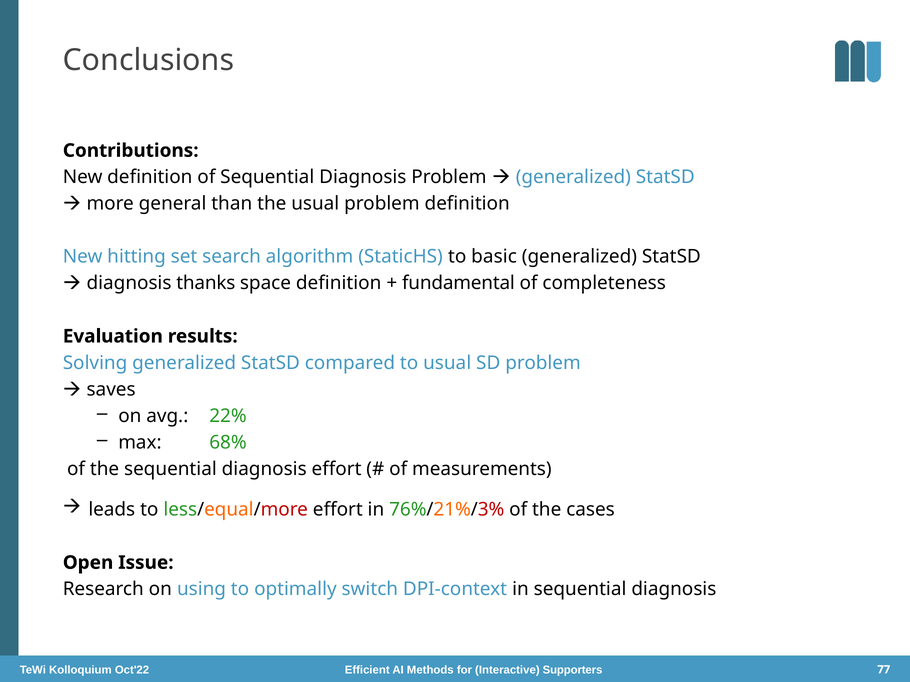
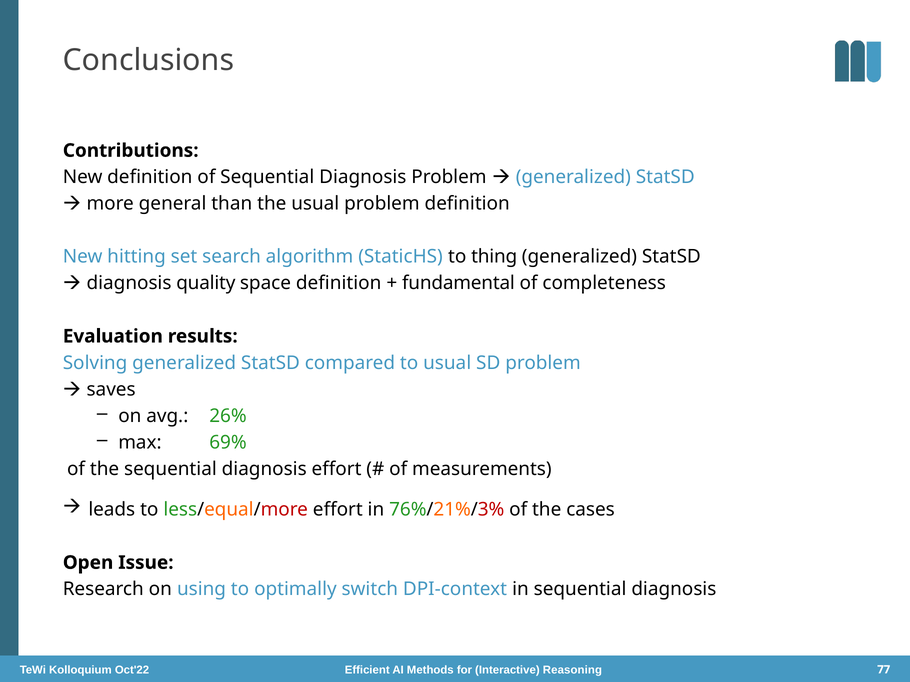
basic: basic -> thing
thanks: thanks -> quality
22%: 22% -> 26%
68%: 68% -> 69%
Supporters: Supporters -> Reasoning
